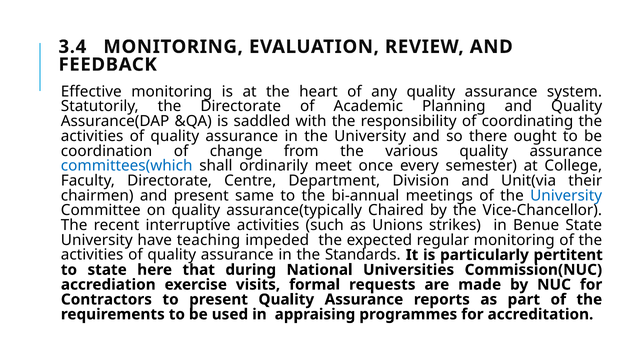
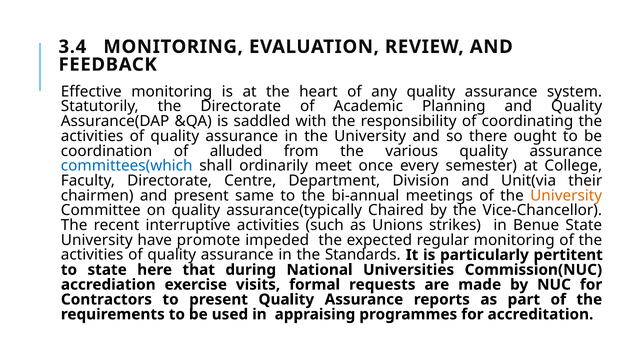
change: change -> alluded
University at (566, 196) colour: blue -> orange
teaching: teaching -> promote
